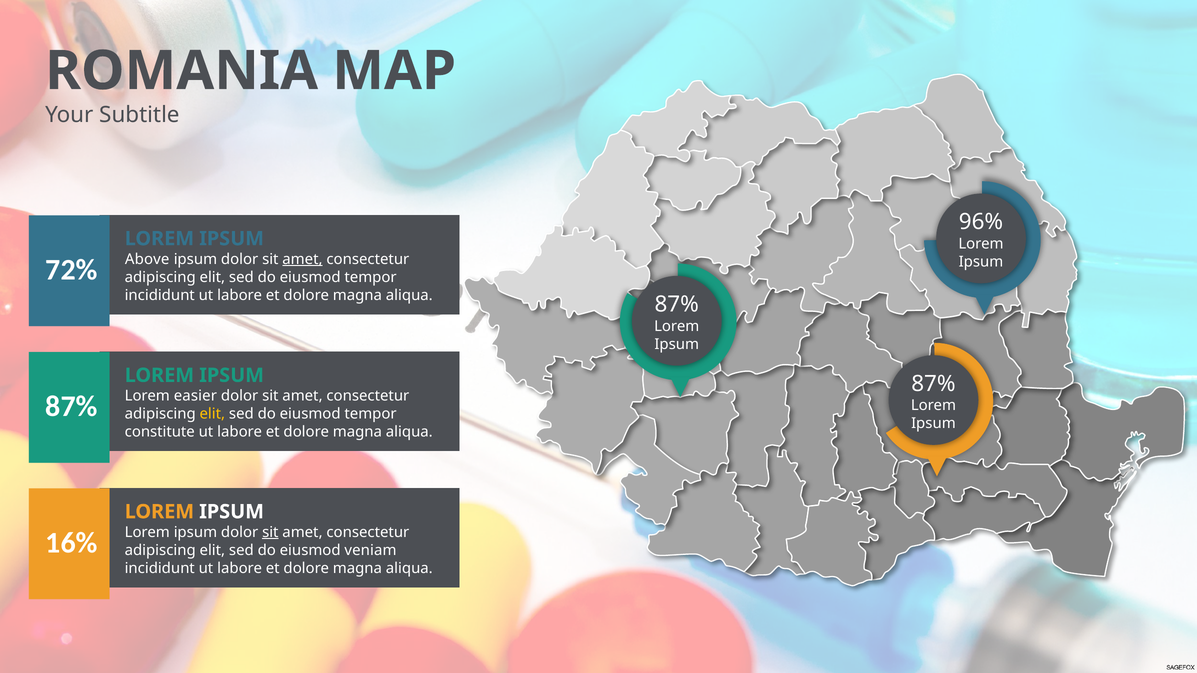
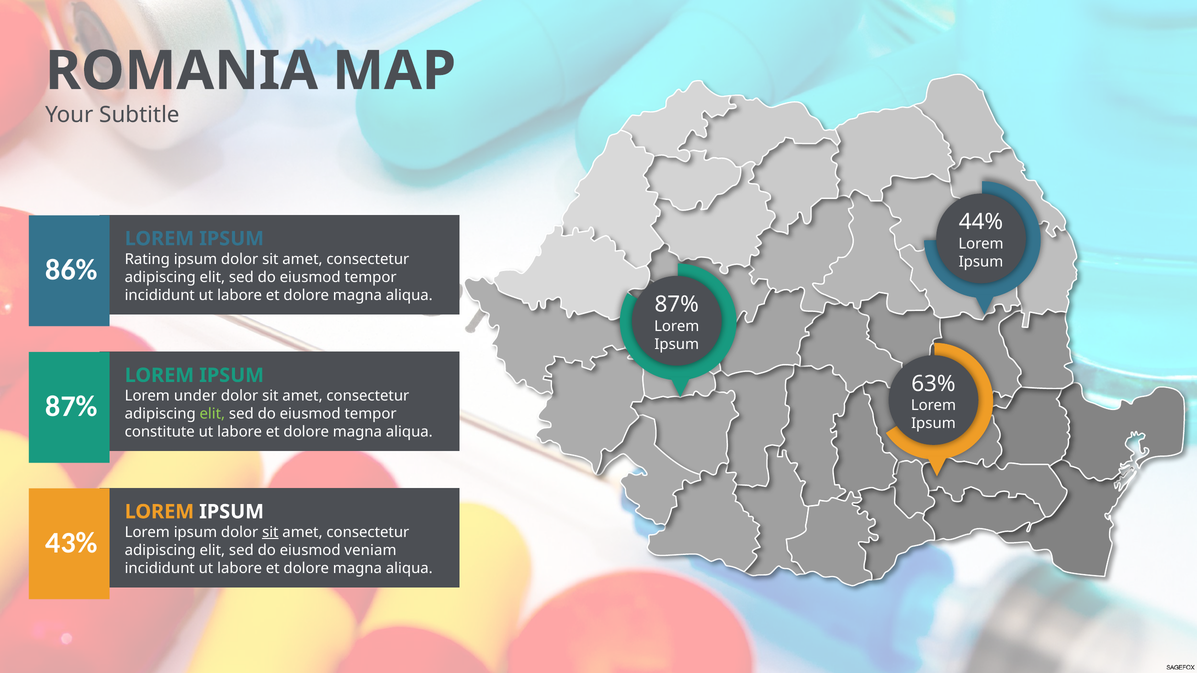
96%: 96% -> 44%
Above: Above -> Rating
amet at (302, 259) underline: present -> none
72%: 72% -> 86%
87% at (933, 384): 87% -> 63%
easier: easier -> under
elit at (212, 414) colour: yellow -> light green
16%: 16% -> 43%
